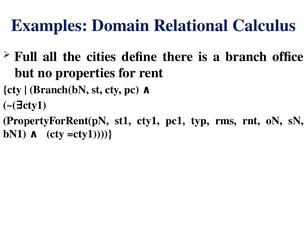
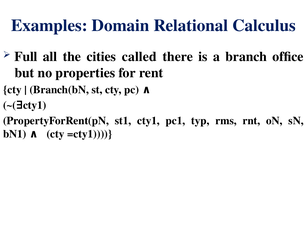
deﬁne: deﬁne -> called
